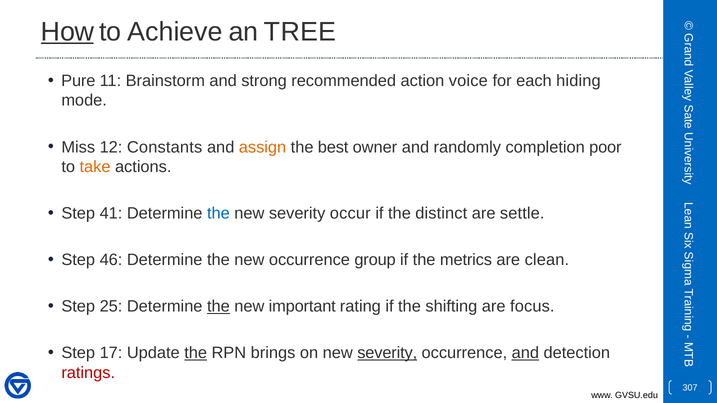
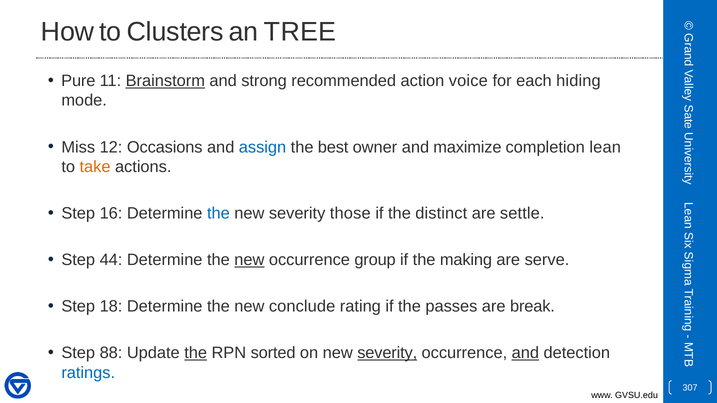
How underline: present -> none
Achieve: Achieve -> Clusters
Brainstorm underline: none -> present
Constants: Constants -> Occasions
assign colour: orange -> blue
randomly: randomly -> maximize
poor: poor -> lean
41: 41 -> 16
occur: occur -> those
46: 46 -> 44
new at (249, 260) underline: none -> present
metrics: metrics -> making
clean: clean -> serve
25: 25 -> 18
the at (218, 307) underline: present -> none
important: important -> conclude
shifting: shifting -> passes
focus: focus -> break
17: 17 -> 88
brings: brings -> sorted
ratings colour: red -> blue
